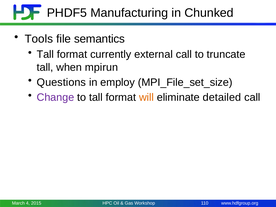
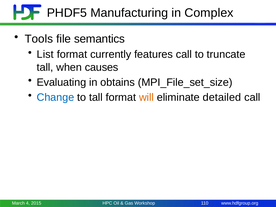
Chunked: Chunked -> Complex
Tall at (45, 54): Tall -> List
external: external -> features
mpirun: mpirun -> causes
Questions: Questions -> Evaluating
employ: employ -> obtains
Change colour: purple -> blue
